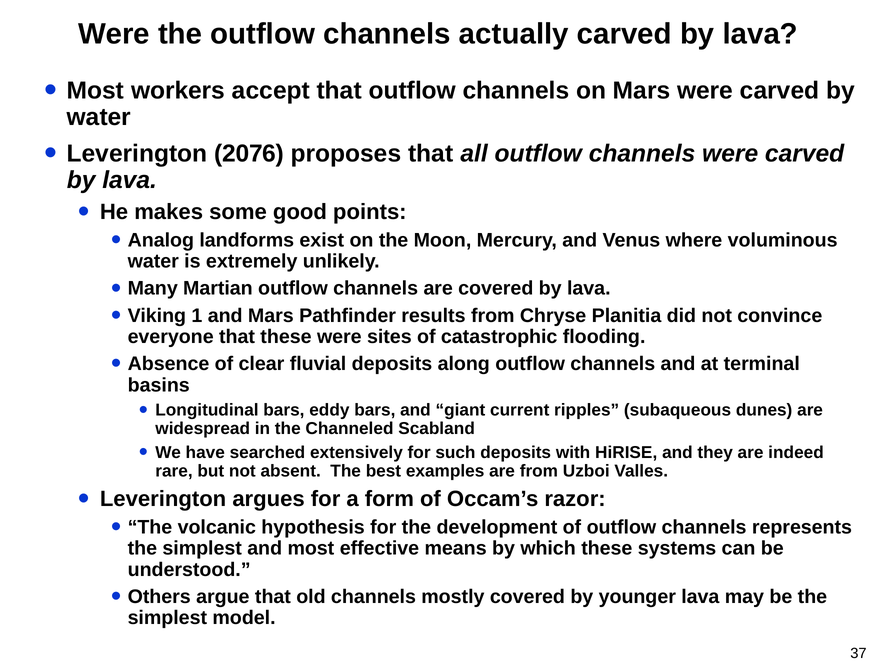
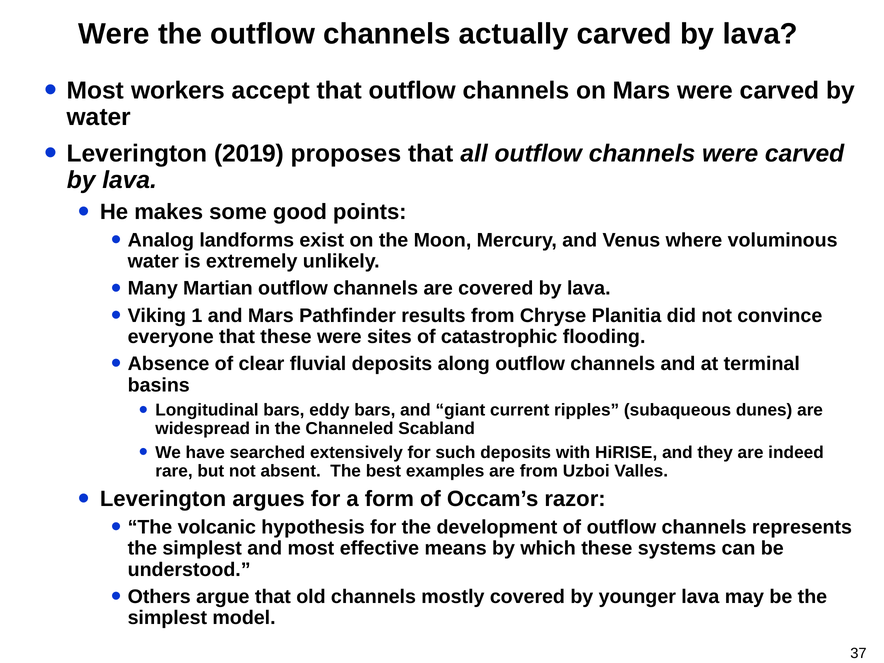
2076: 2076 -> 2019
